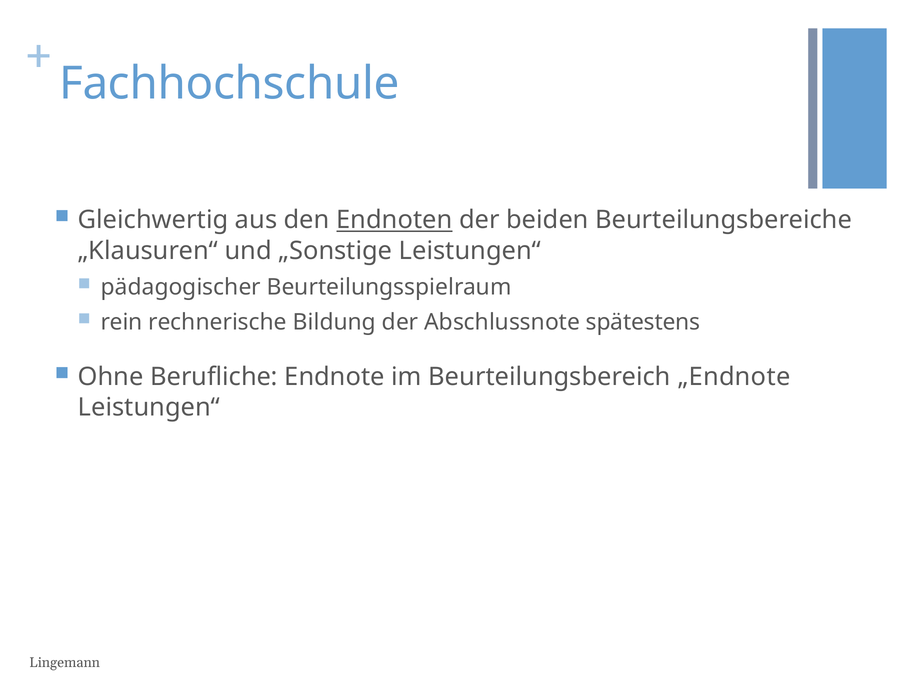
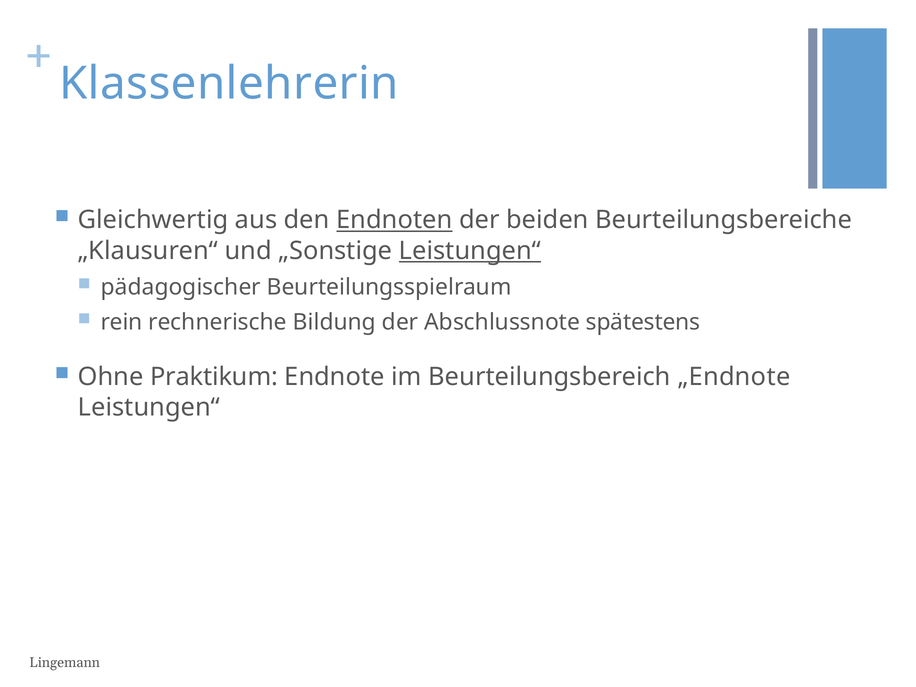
Fachhochschule: Fachhochschule -> Klassenlehrerin
Leistungen“ at (470, 251) underline: none -> present
Berufliche: Berufliche -> Praktikum
